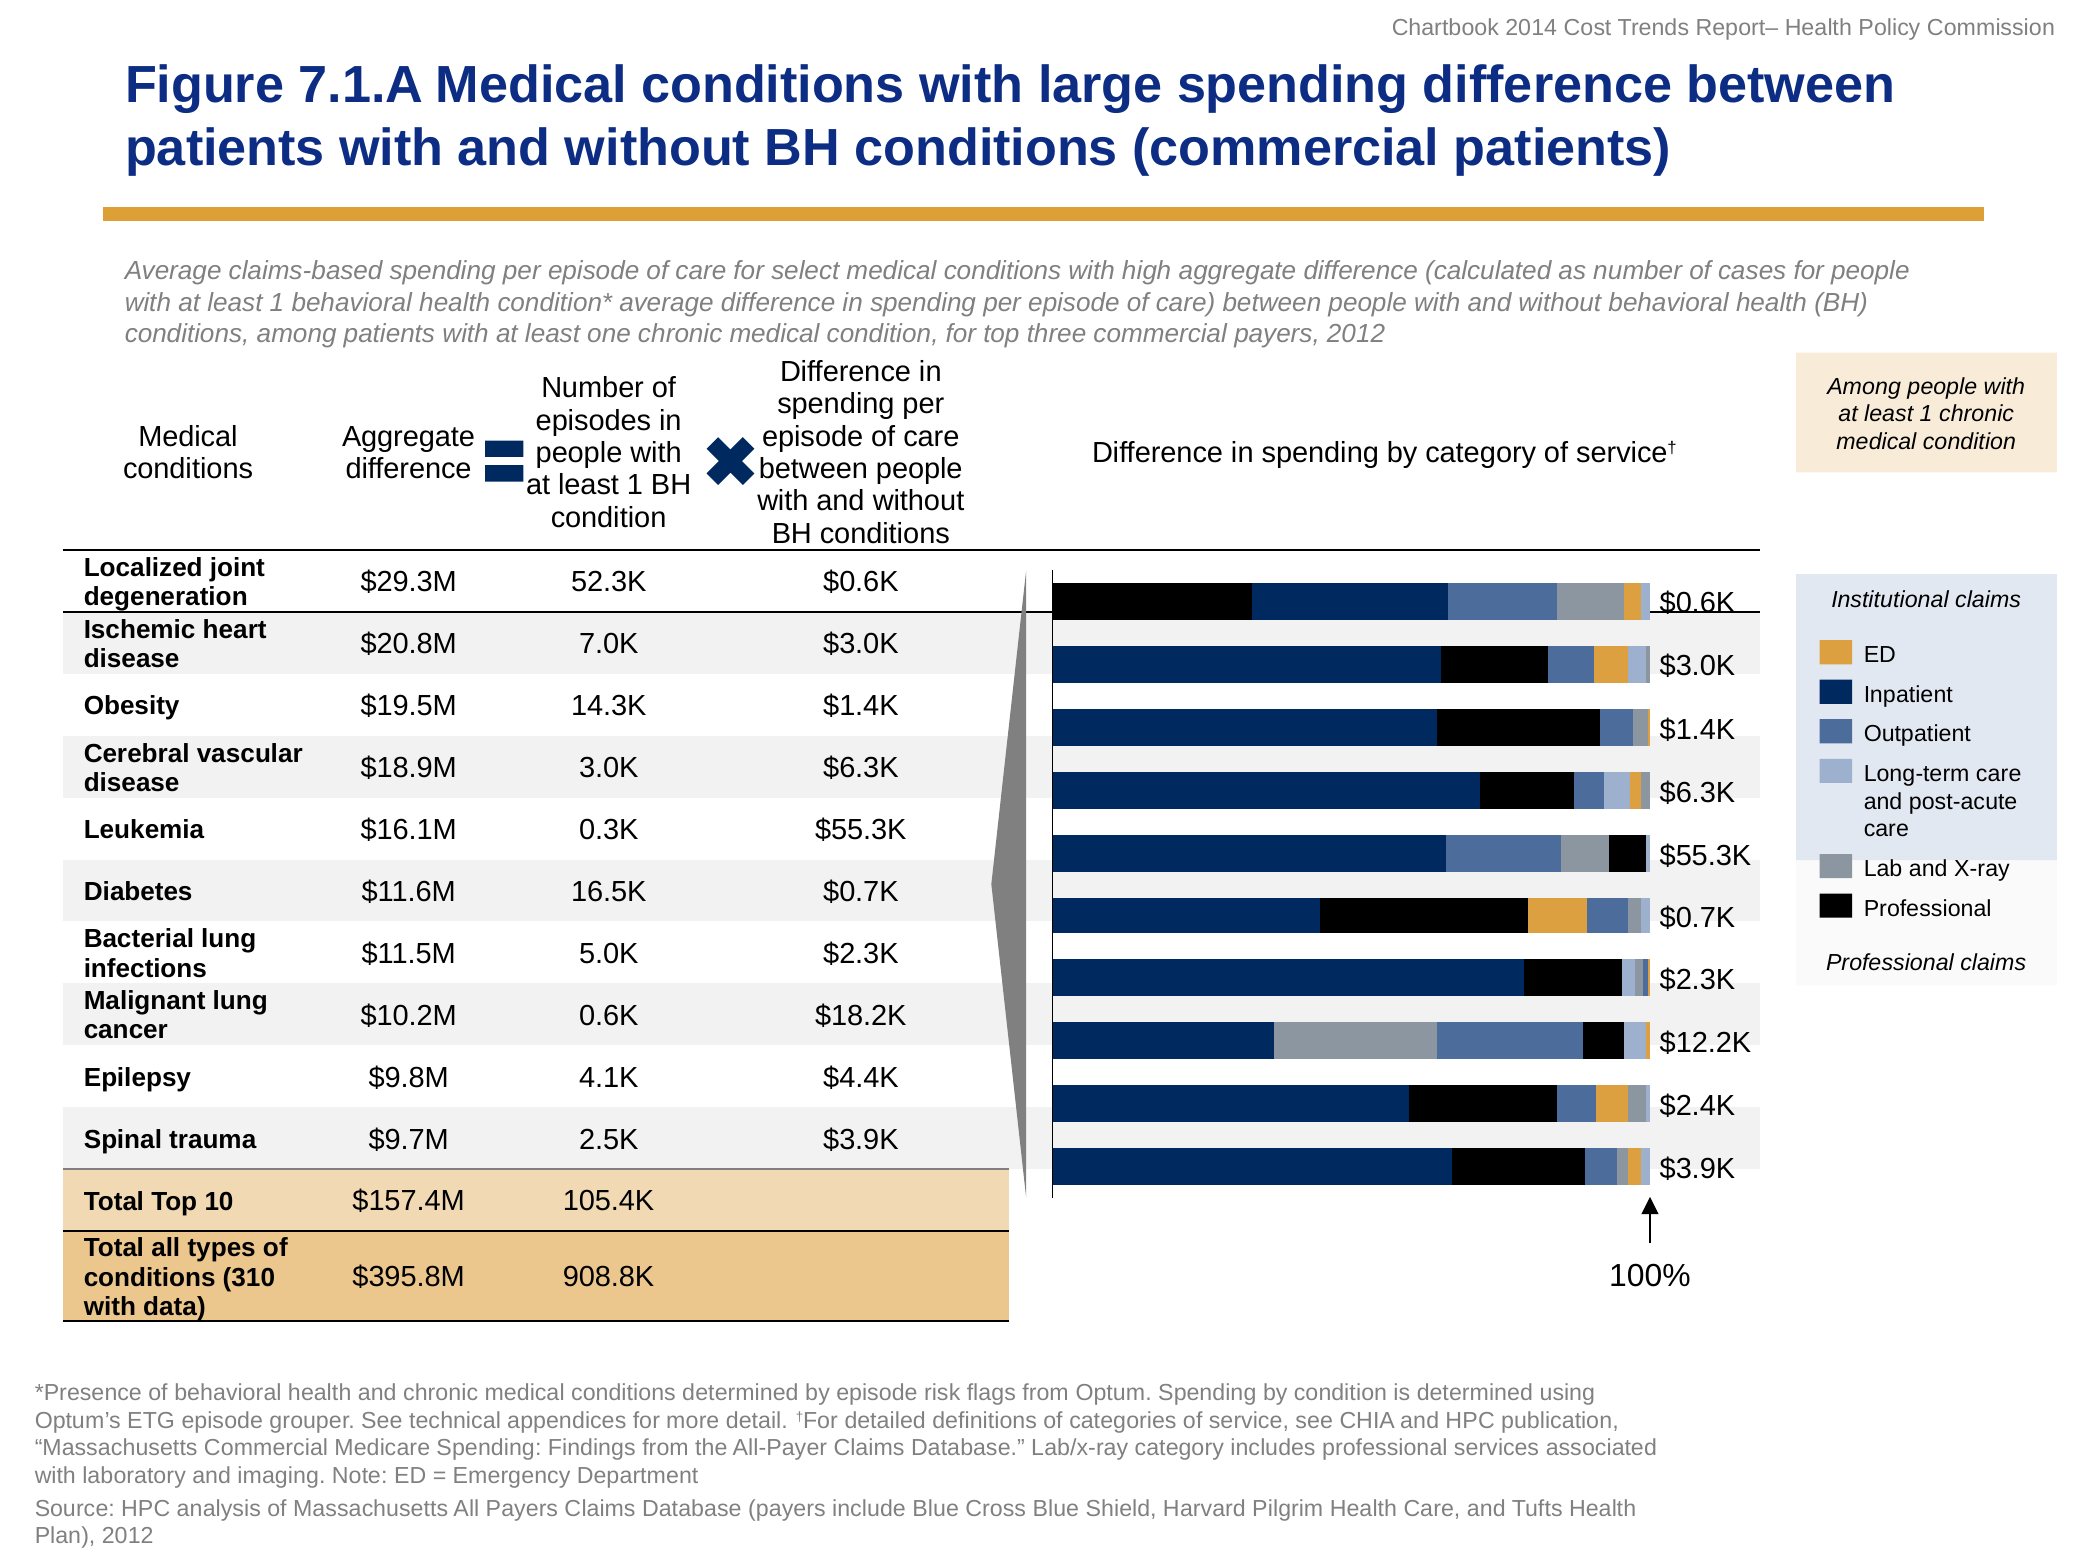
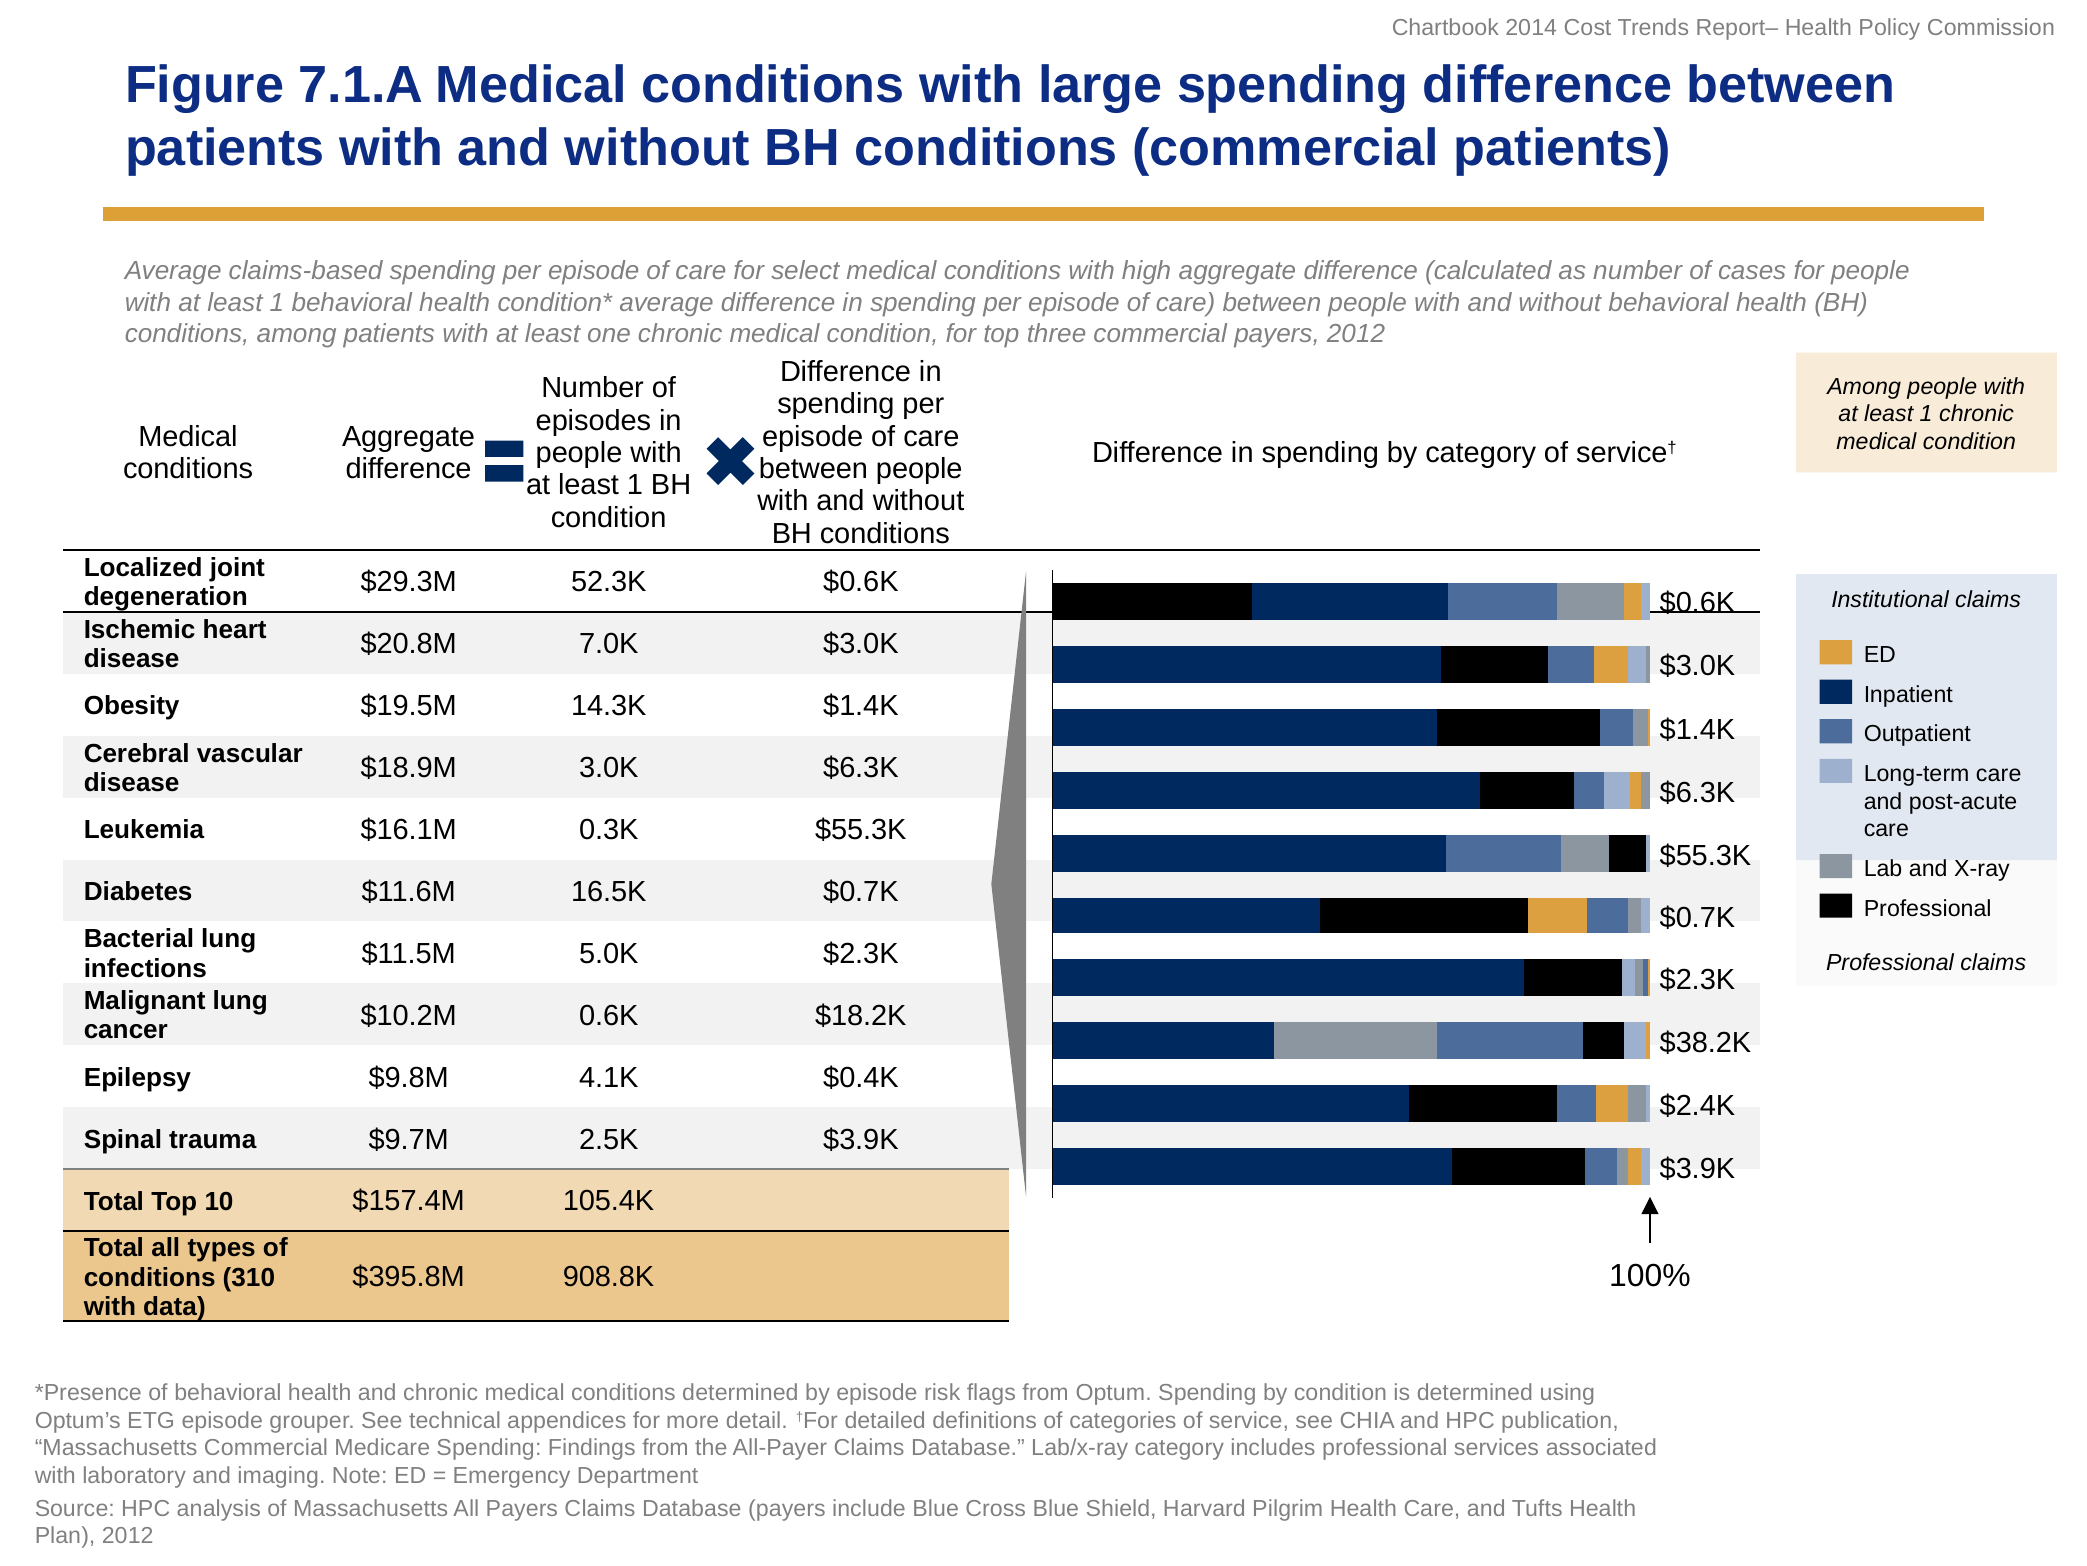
$12.2K: $12.2K -> $38.2K
$4.4K: $4.4K -> $0.4K
